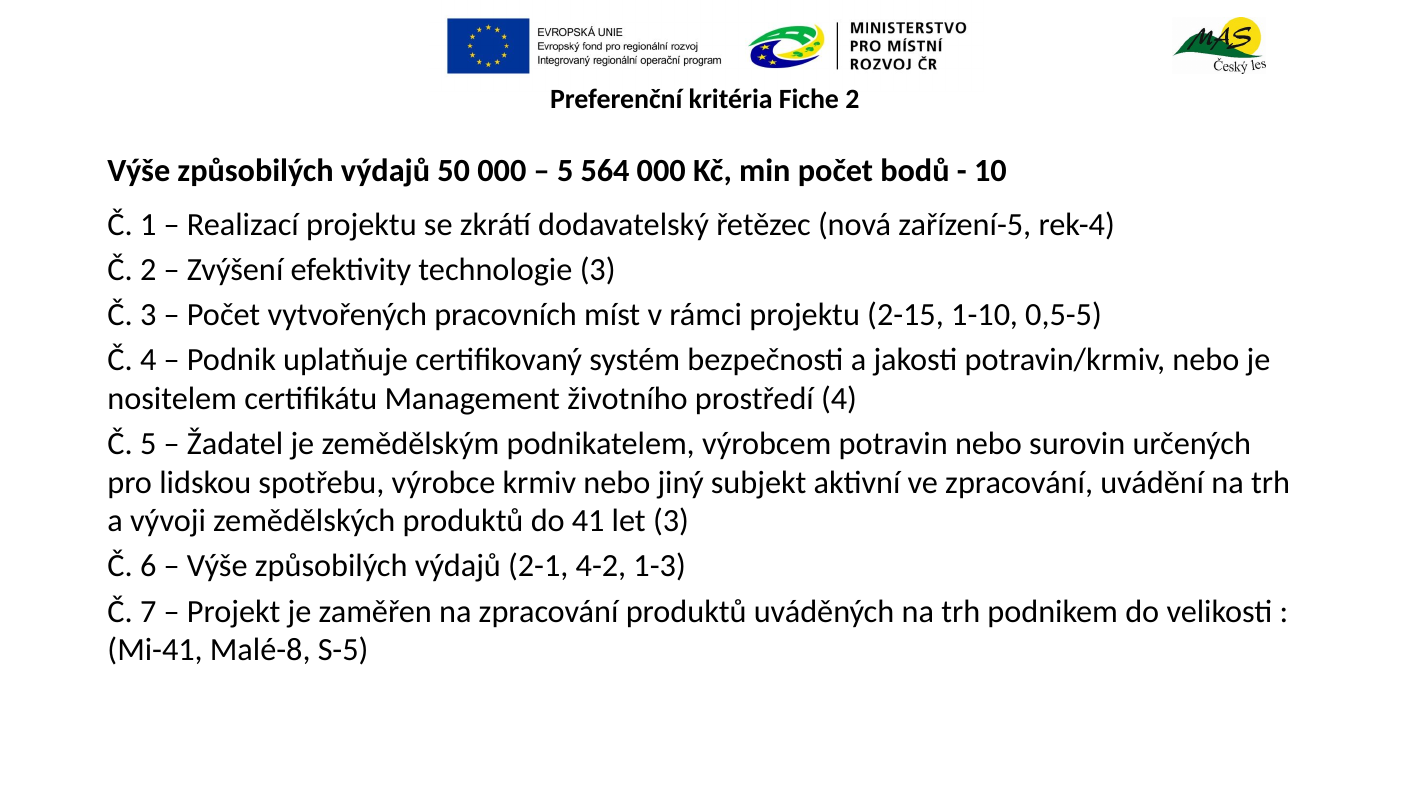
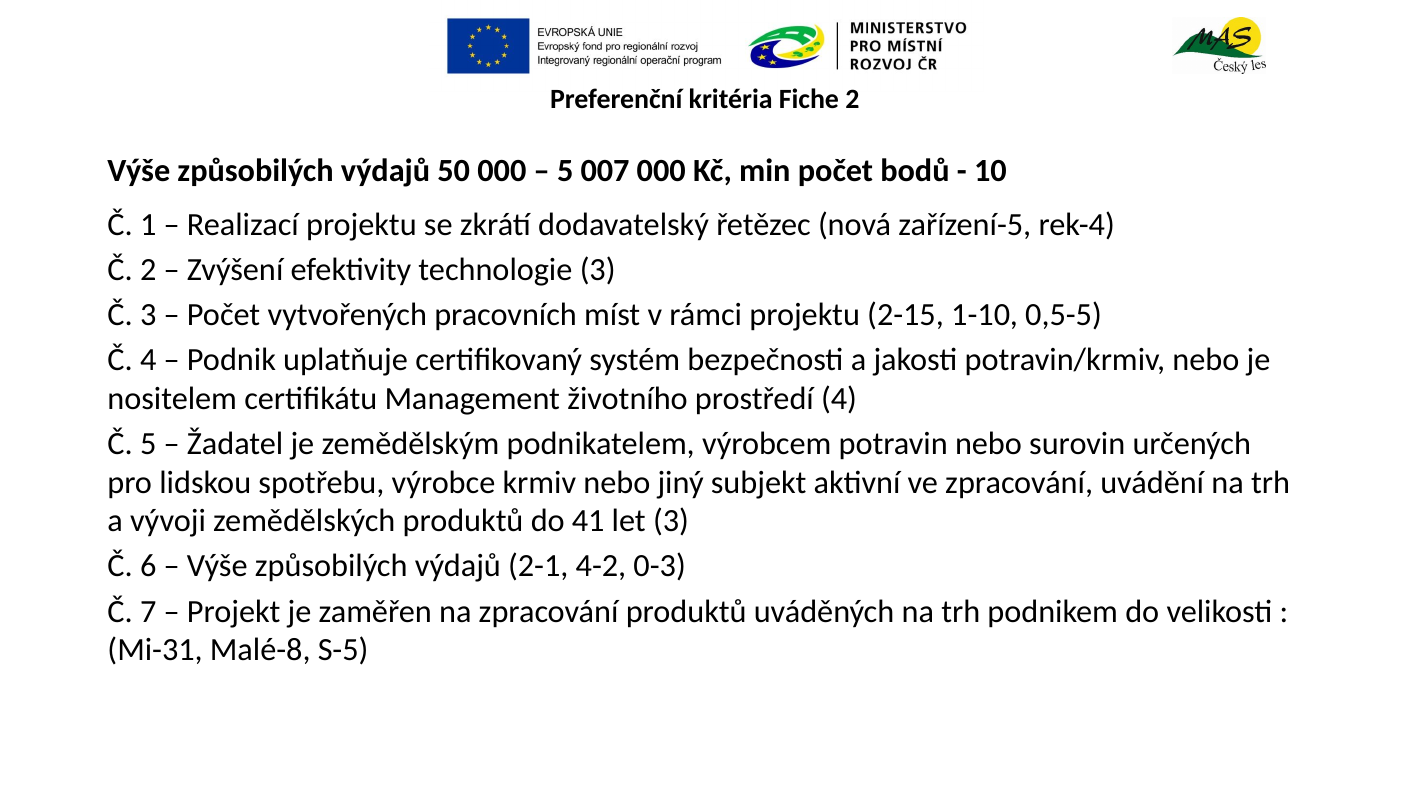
564: 564 -> 007
1-3: 1-3 -> 0-3
Mi-41: Mi-41 -> Mi-31
